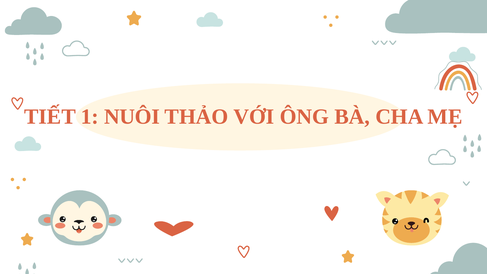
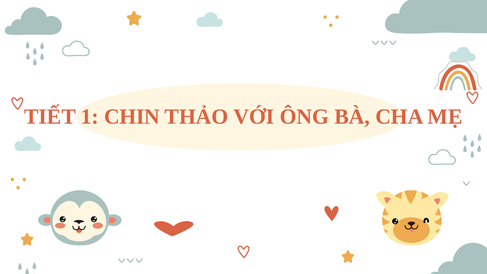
NUÔI: NUÔI -> CHIN
